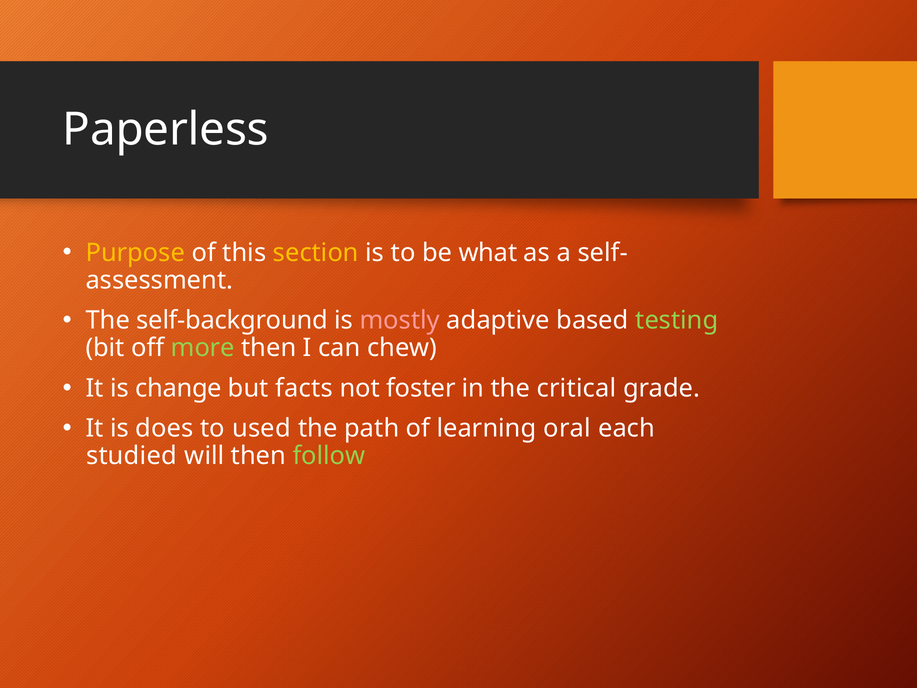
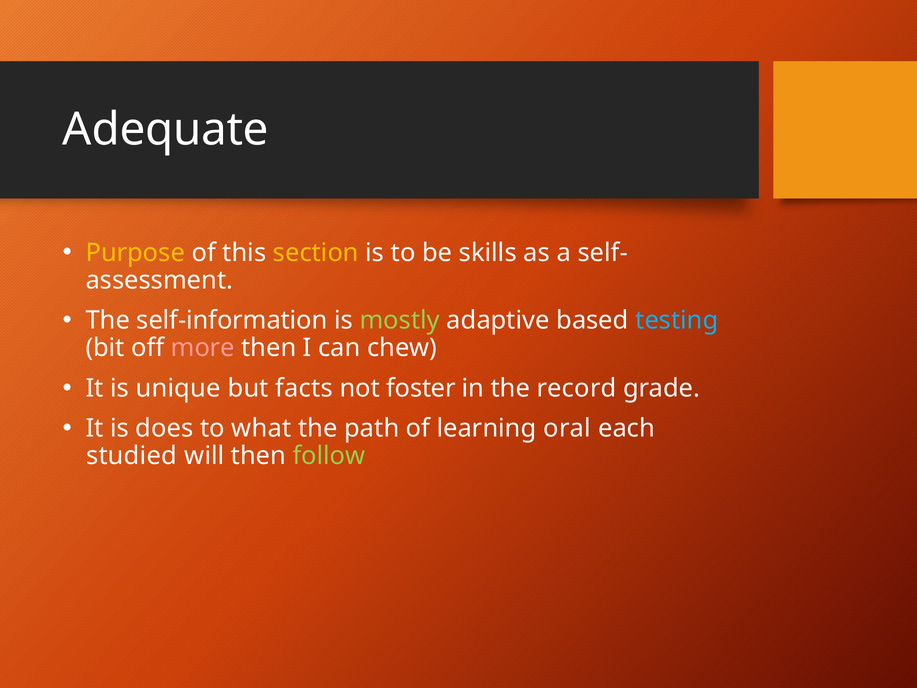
Paperless: Paperless -> Adequate
what: what -> skills
self-background: self-background -> self-information
mostly colour: pink -> light green
testing colour: light green -> light blue
more colour: light green -> pink
change: change -> unique
critical: critical -> record
used: used -> what
